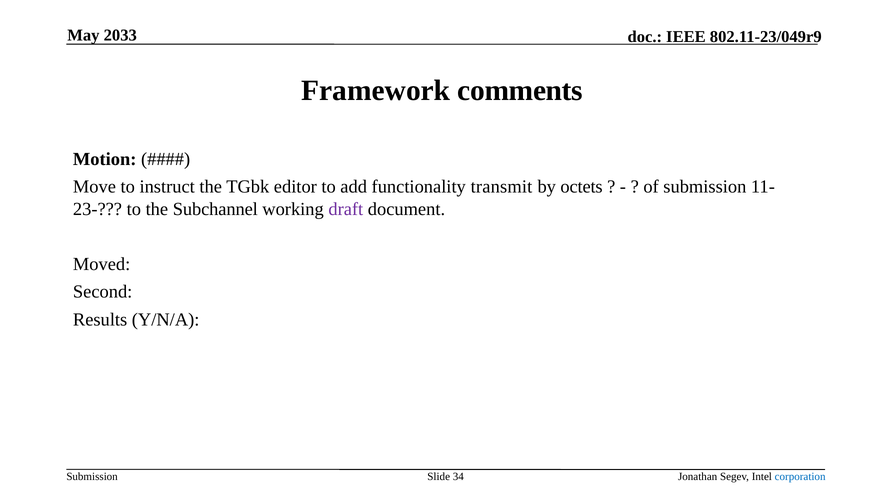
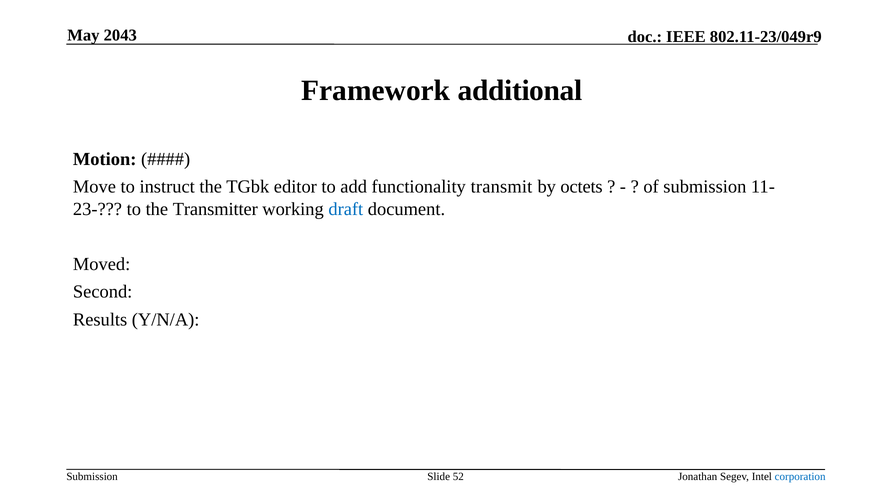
2033: 2033 -> 2043
comments: comments -> additional
Subchannel: Subchannel -> Transmitter
draft colour: purple -> blue
34: 34 -> 52
